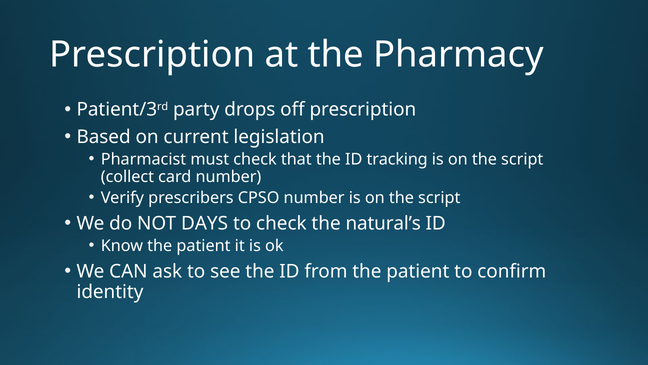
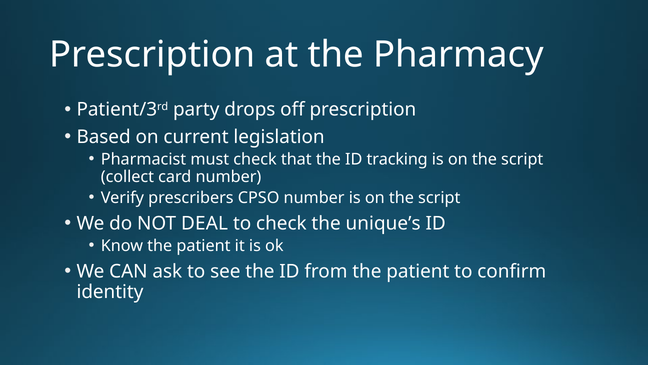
DAYS: DAYS -> DEAL
natural’s: natural’s -> unique’s
